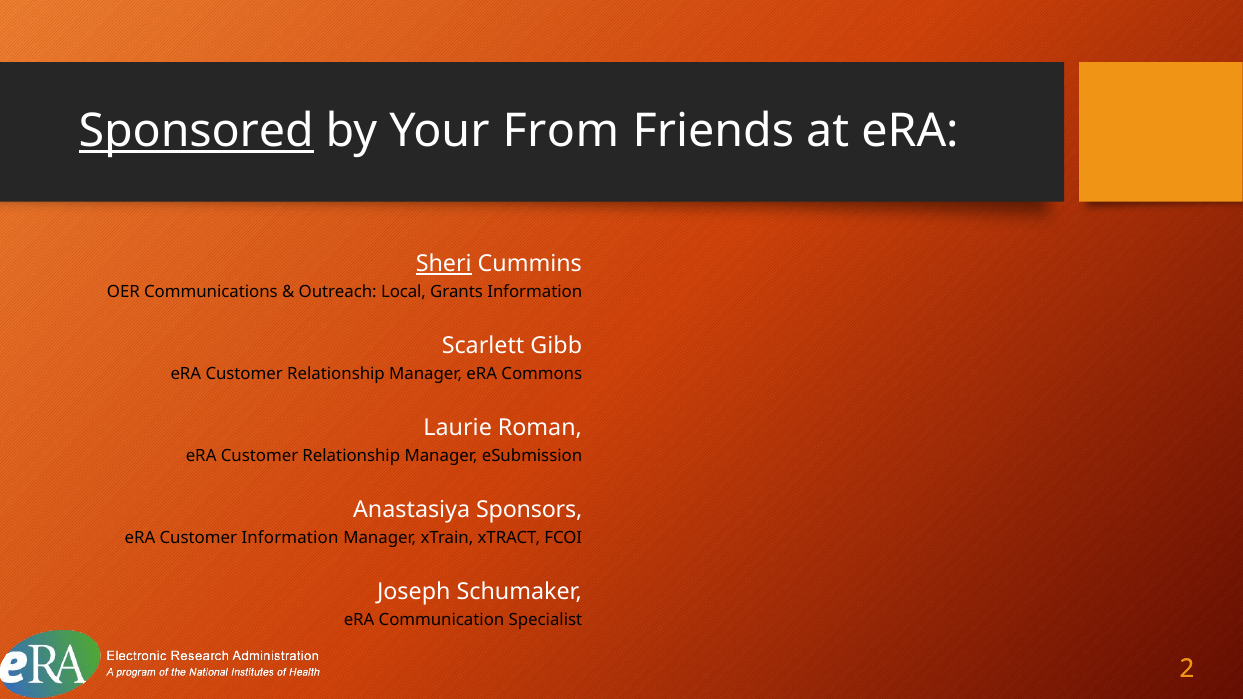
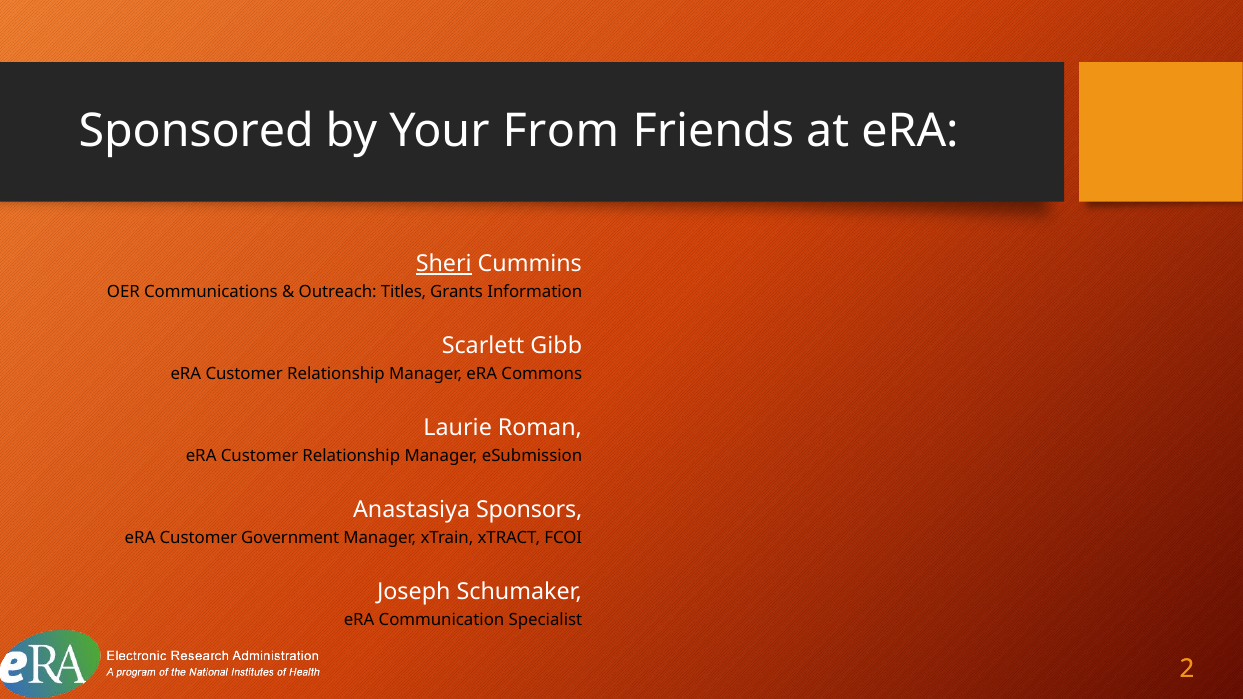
Sponsored underline: present -> none
Local: Local -> Titles
Customer Information: Information -> Government
